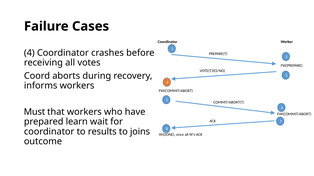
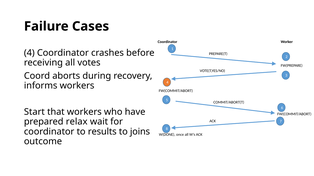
Must: Must -> Start
learn: learn -> relax
